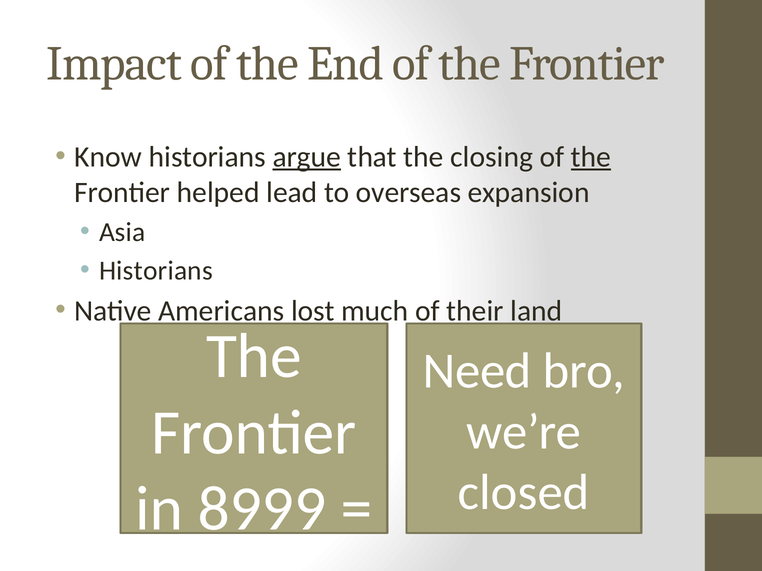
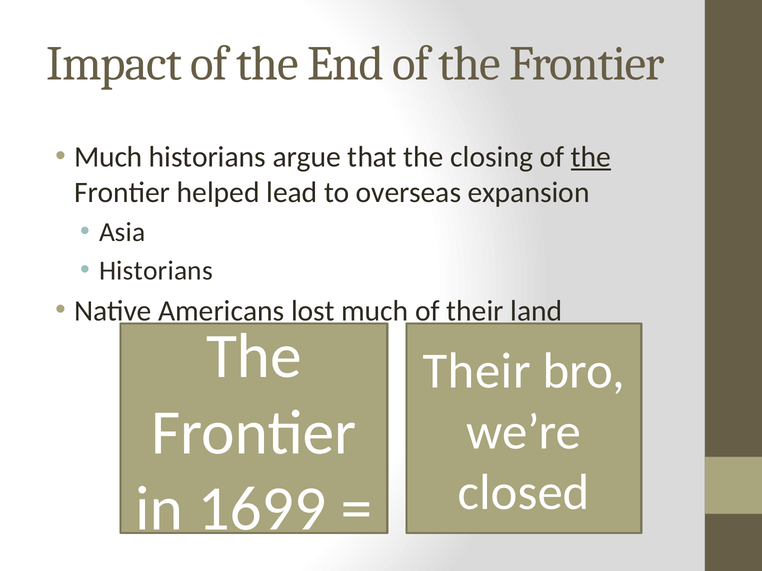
Know at (108, 157): Know -> Much
argue underline: present -> none
Need at (477, 371): Need -> Their
8999: 8999 -> 1699
